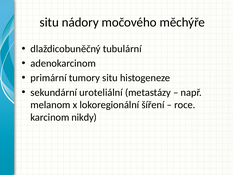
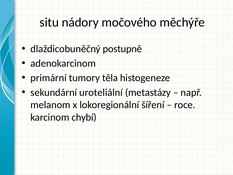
tubulární: tubulární -> postupně
tumory situ: situ -> těla
nikdy: nikdy -> chybí
